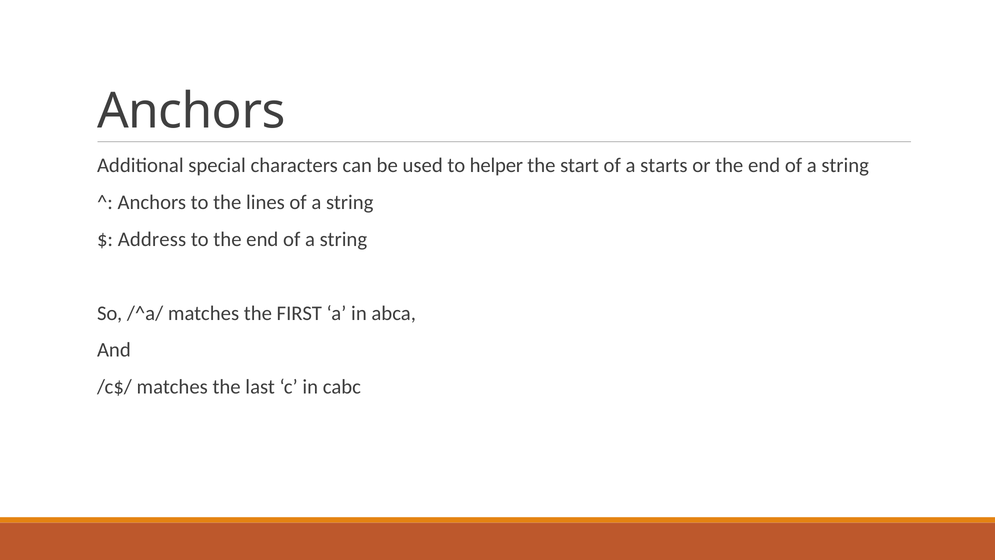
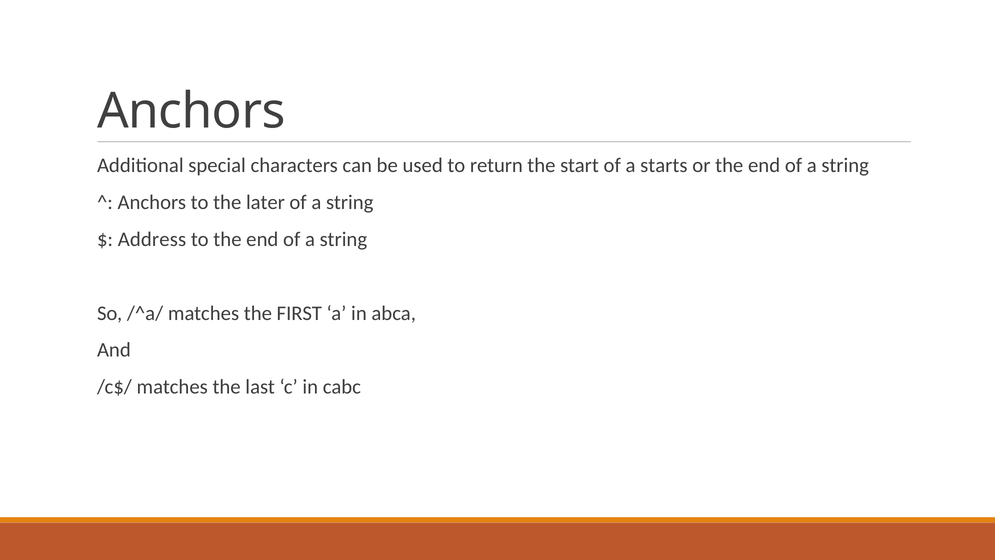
helper: helper -> return
lines: lines -> later
